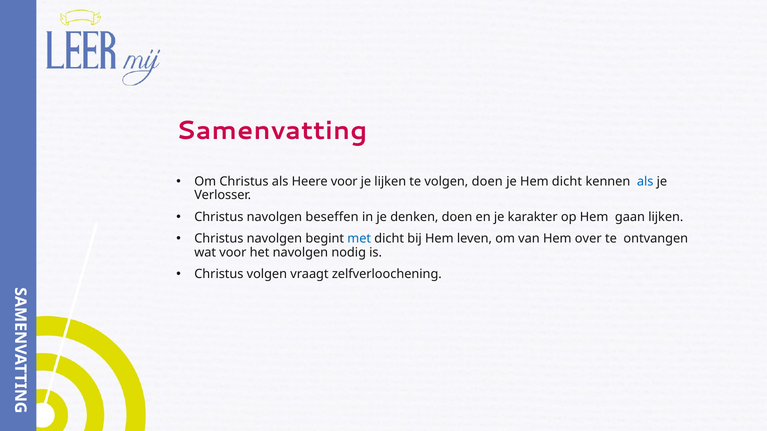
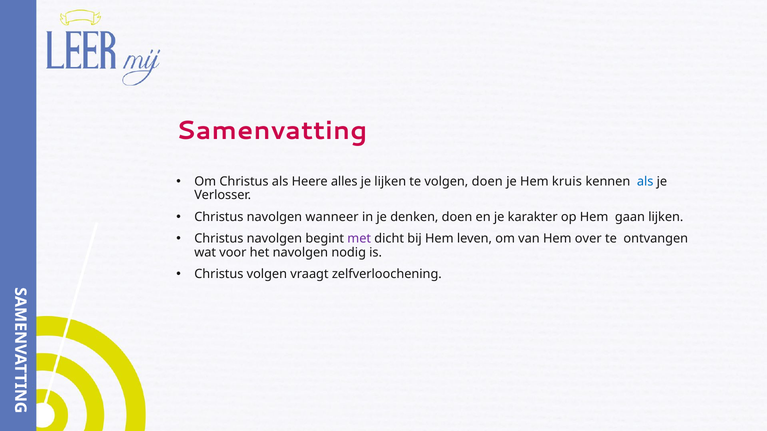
Heere voor: voor -> alles
Hem dicht: dicht -> kruis
beseffen: beseffen -> wanneer
met colour: blue -> purple
